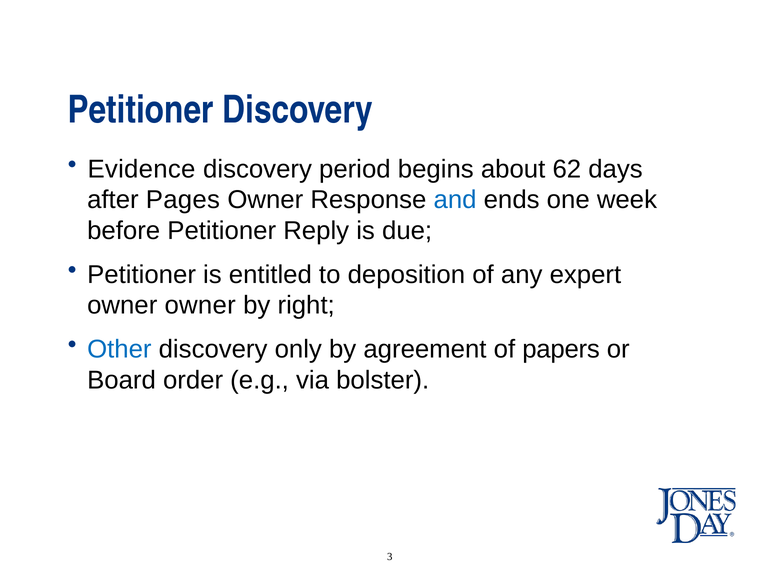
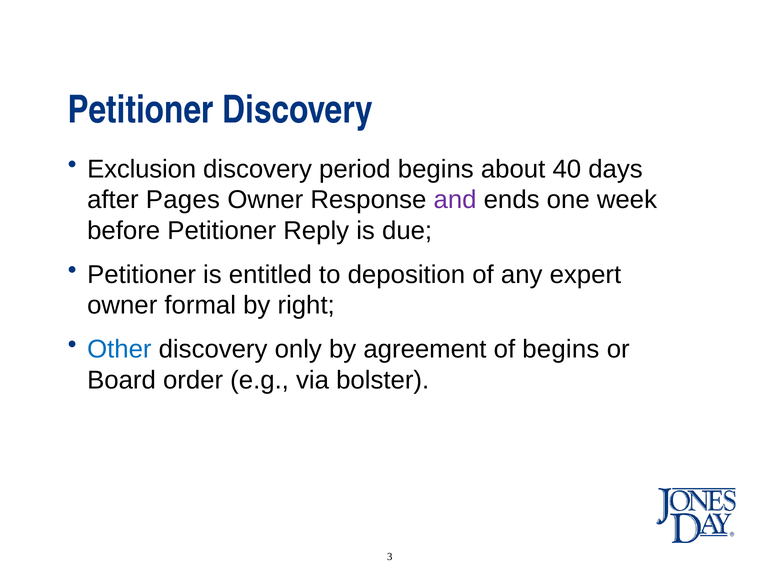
Evidence: Evidence -> Exclusion
62: 62 -> 40
and colour: blue -> purple
owner owner: owner -> formal
of papers: papers -> begins
